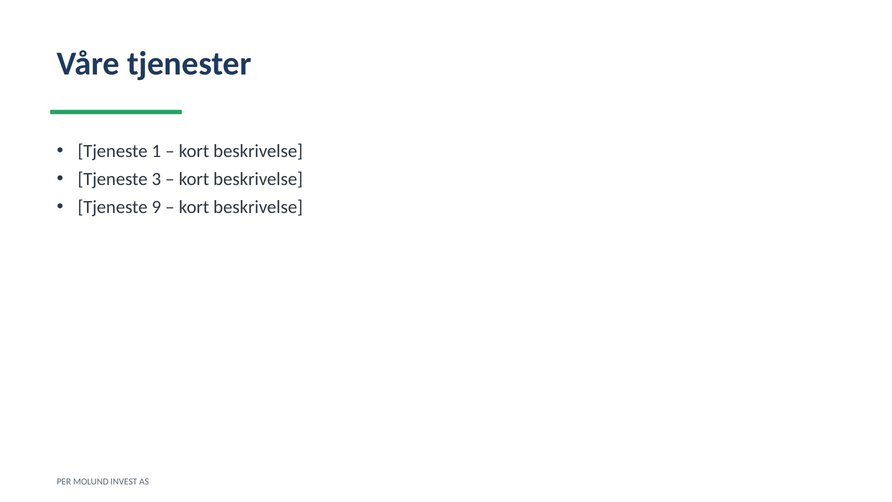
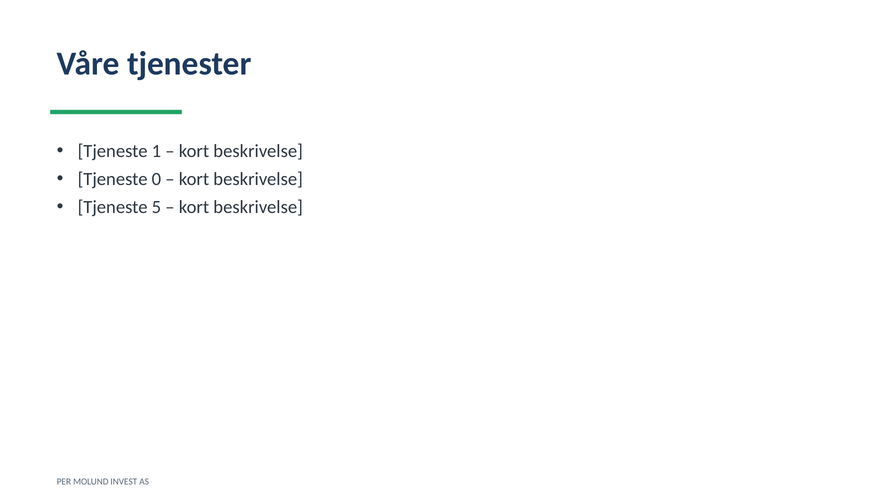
3: 3 -> 0
9: 9 -> 5
